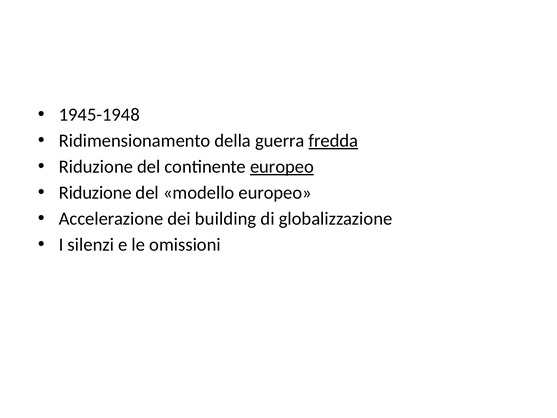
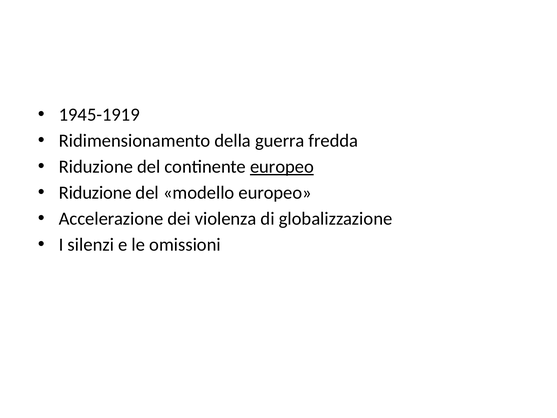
1945-1948: 1945-1948 -> 1945-1919
fredda underline: present -> none
building: building -> violenza
